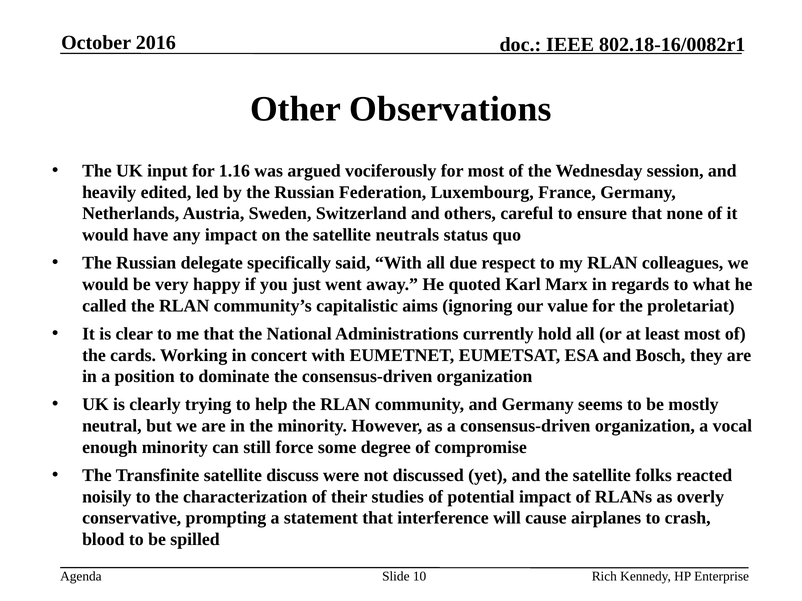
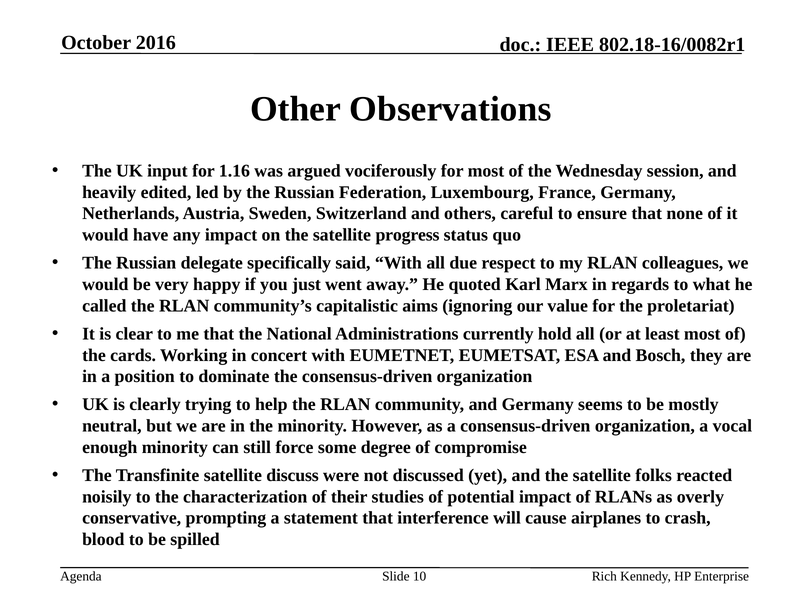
neutrals: neutrals -> progress
